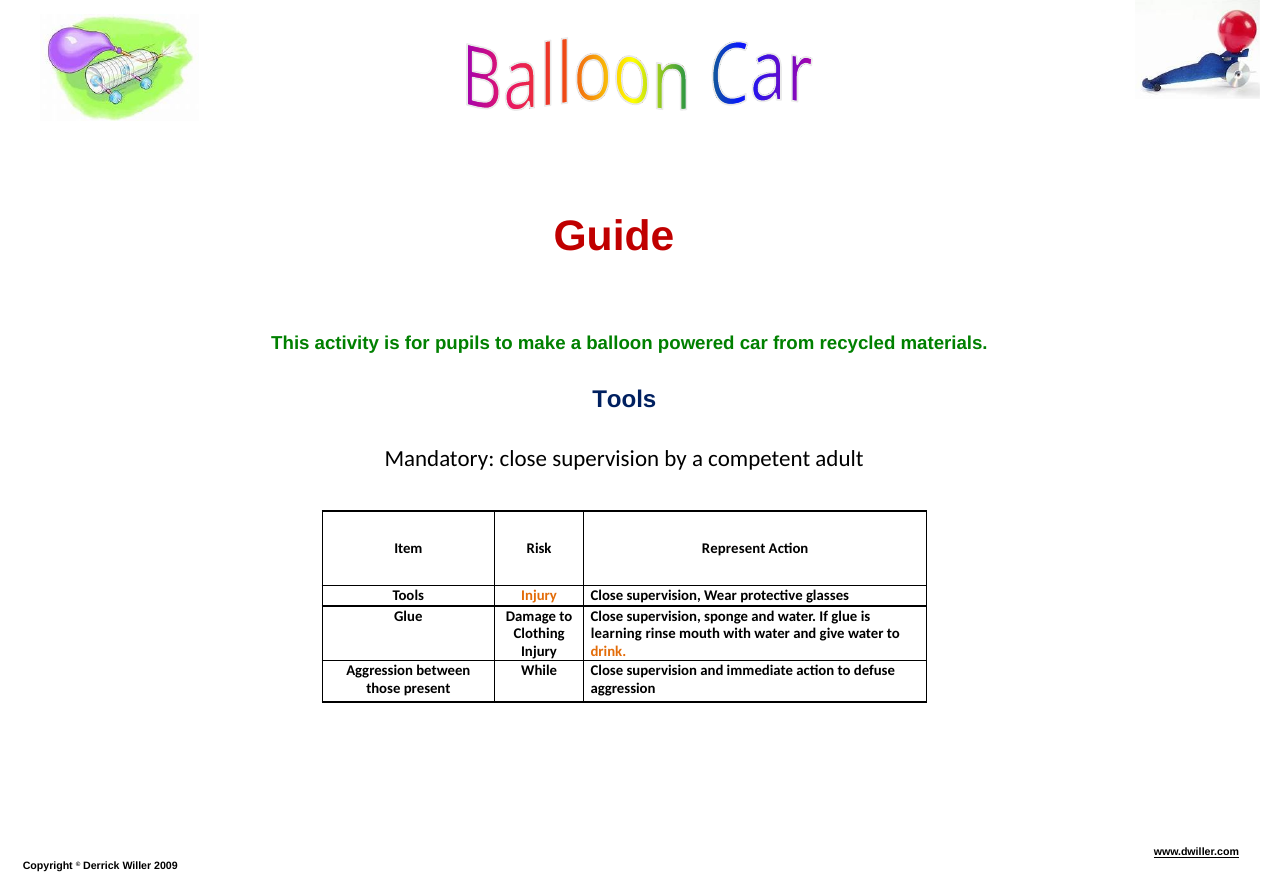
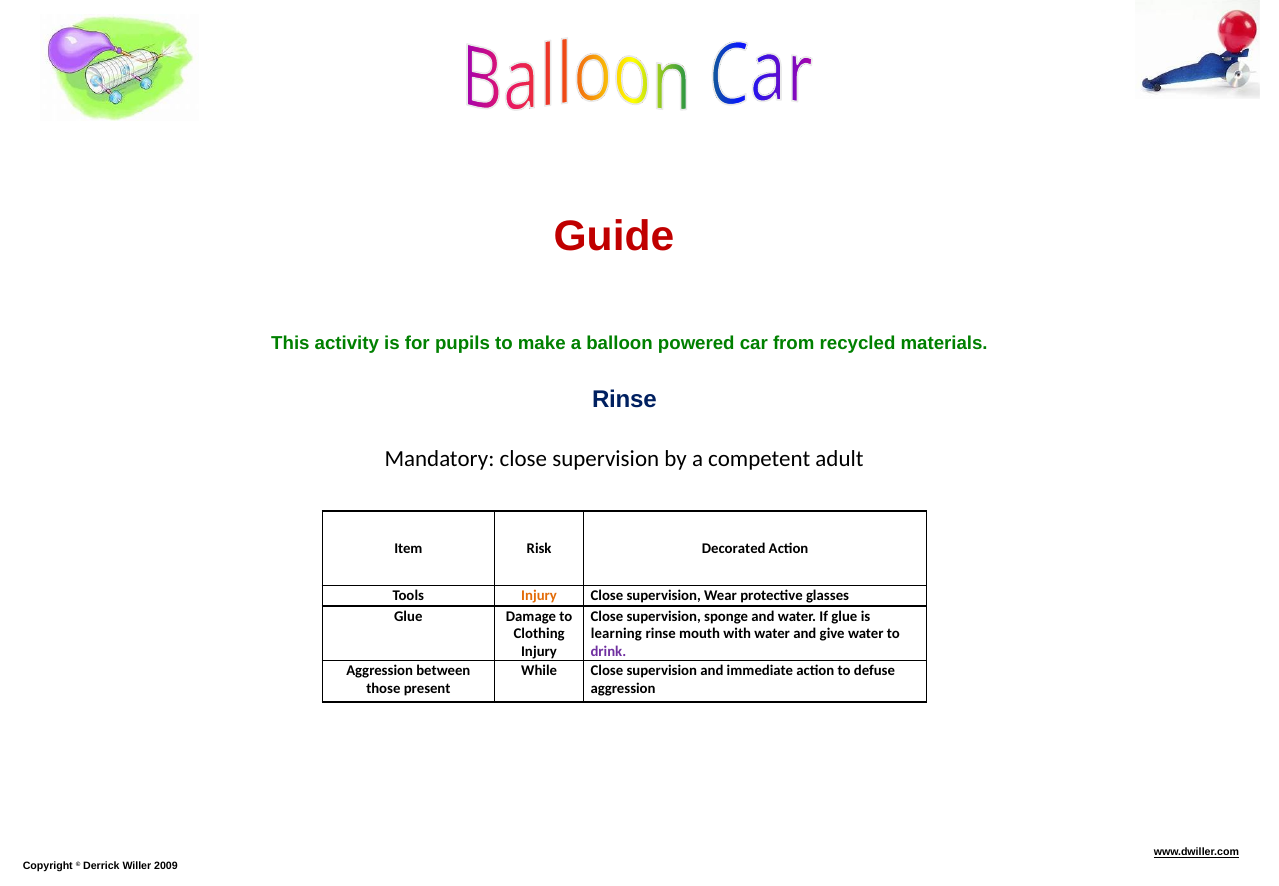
Tools at (624, 399): Tools -> Rinse
Represent: Represent -> Decorated
drink colour: orange -> purple
